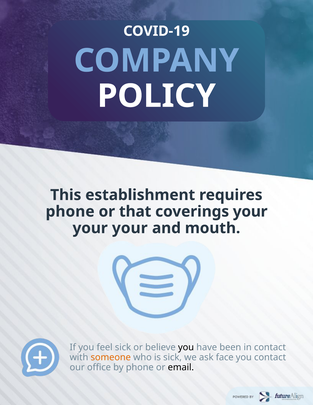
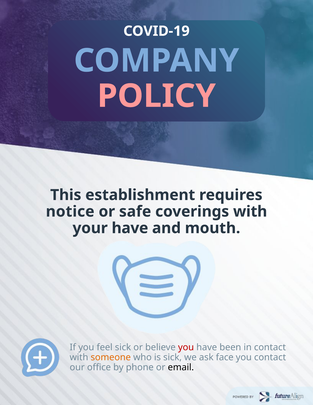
POLICY colour: white -> pink
phone at (70, 212): phone -> notice
that: that -> safe
coverings your: your -> with
your at (130, 228): your -> have
you at (186, 347) colour: black -> red
